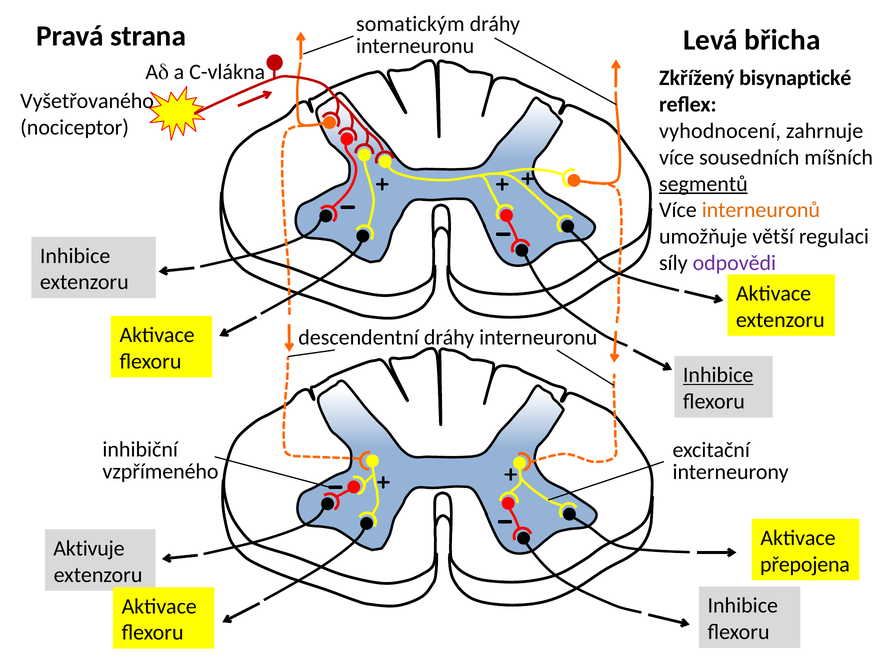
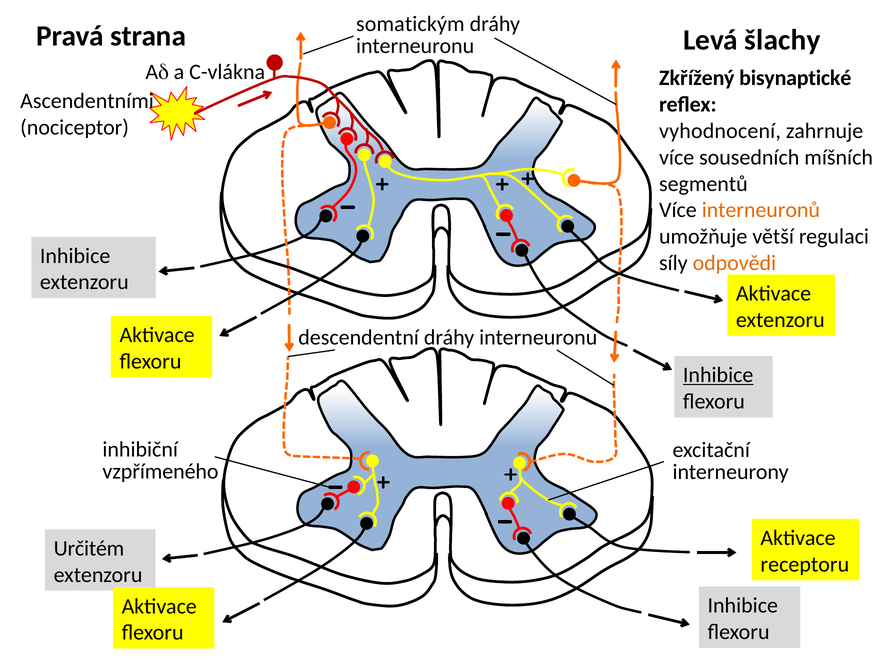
břicha: břicha -> šlachy
Vyšetřovaného: Vyšetřovaného -> Ascendentními
segmentů underline: present -> none
odpovědi colour: purple -> orange
Aktivuje: Aktivuje -> Určitém
přepojena: přepojena -> receptoru
